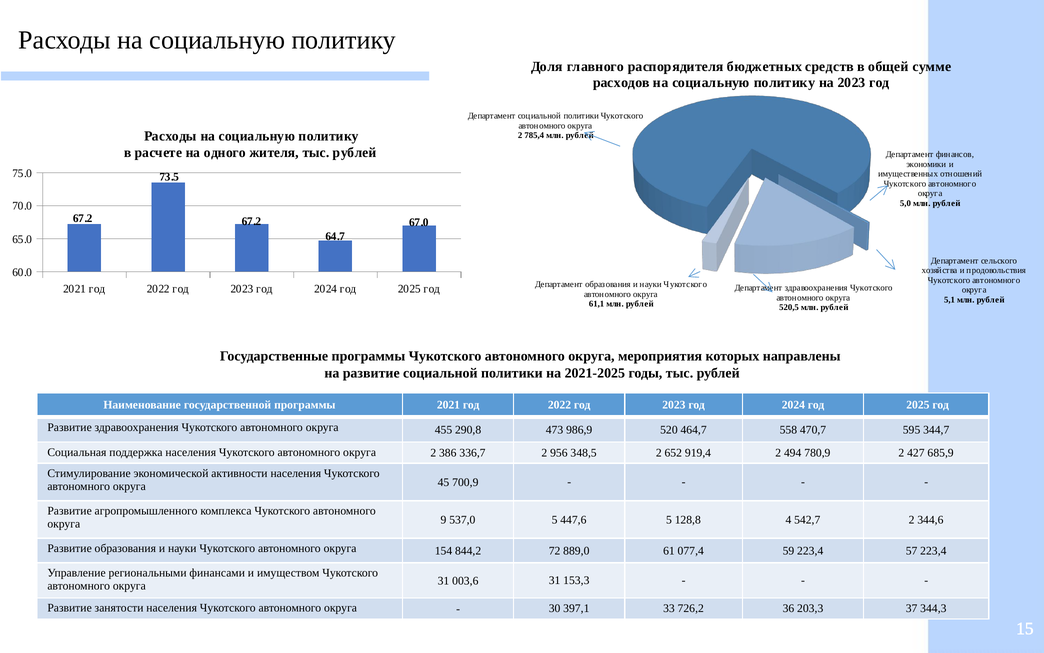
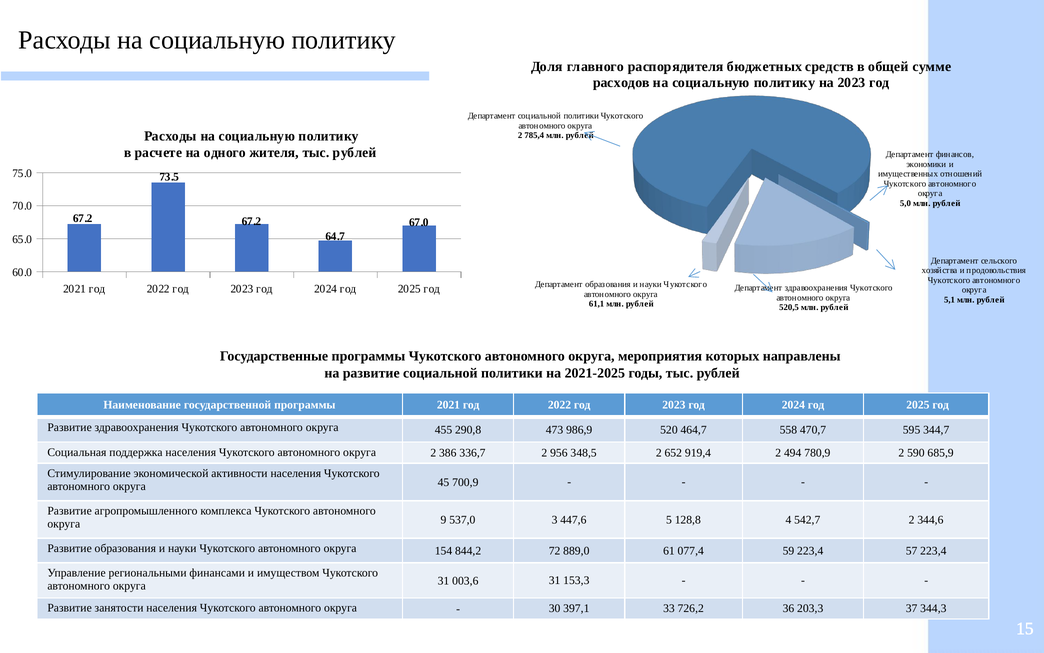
427: 427 -> 590
537,0 5: 5 -> 3
